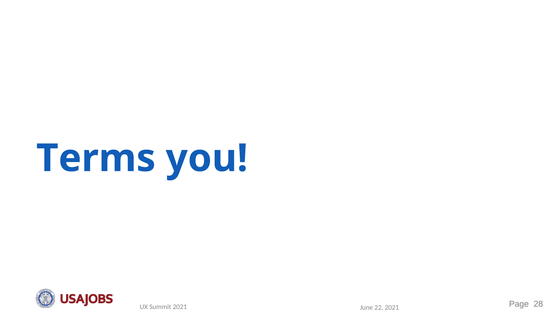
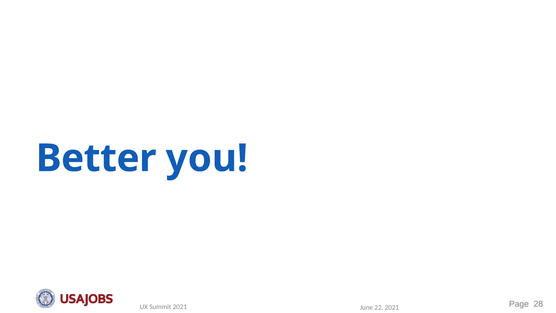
Terms: Terms -> Better
